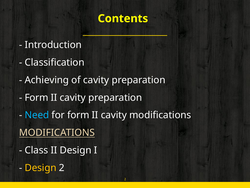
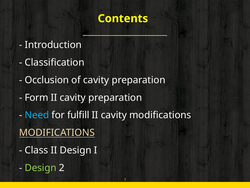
Achieving: Achieving -> Occlusion
for form: form -> fulfill
Design at (41, 167) colour: yellow -> light green
